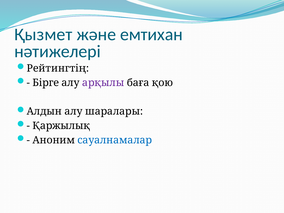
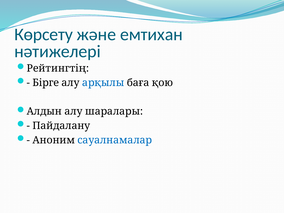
Қызмет: Қызмет -> Көрсету
арқылы colour: purple -> blue
Қаржылық: Қаржылық -> Пайдалану
